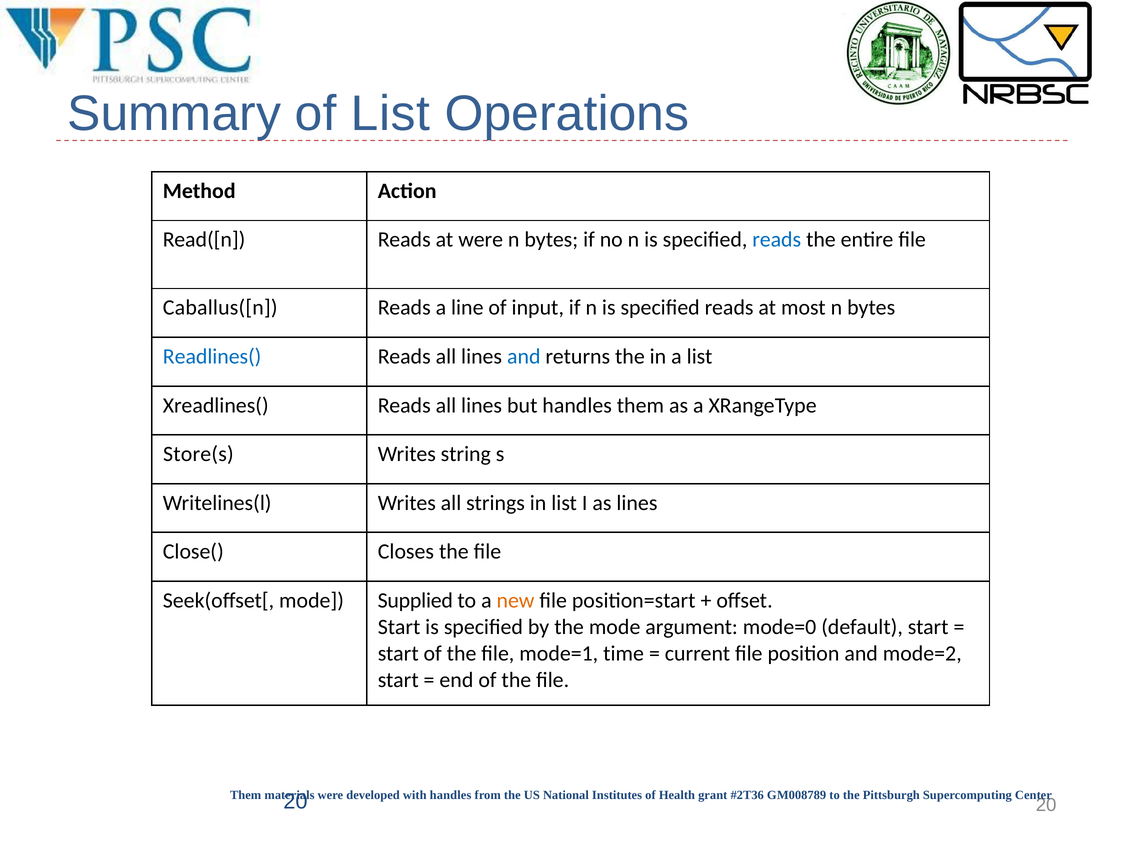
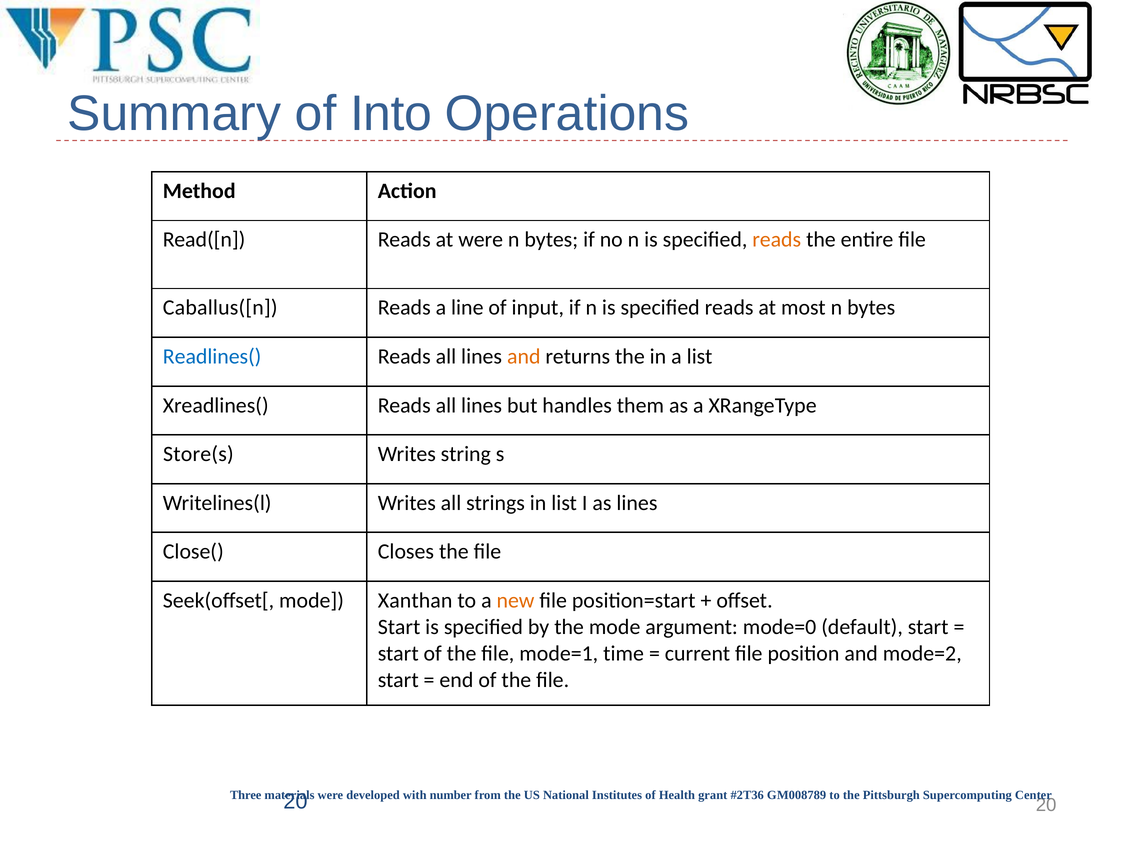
of List: List -> Into
reads at (777, 240) colour: blue -> orange
and at (524, 357) colour: blue -> orange
Supplied: Supplied -> Xanthan
Them at (246, 795): Them -> Three
with handles: handles -> number
